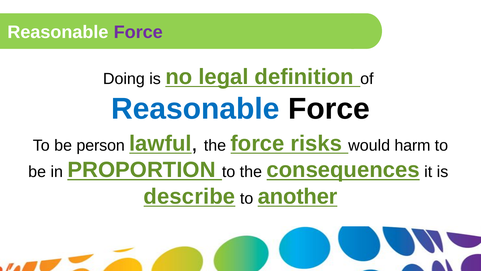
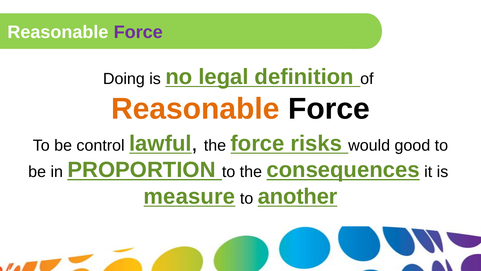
Reasonable at (195, 109) colour: blue -> orange
person: person -> control
harm: harm -> good
describe: describe -> measure
